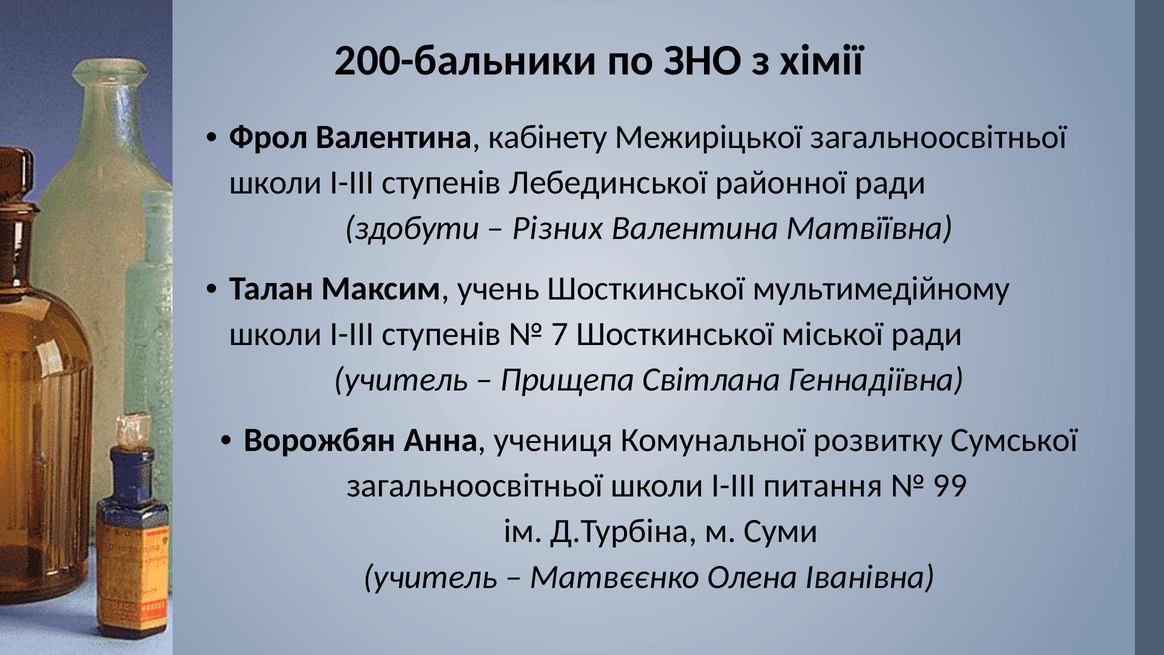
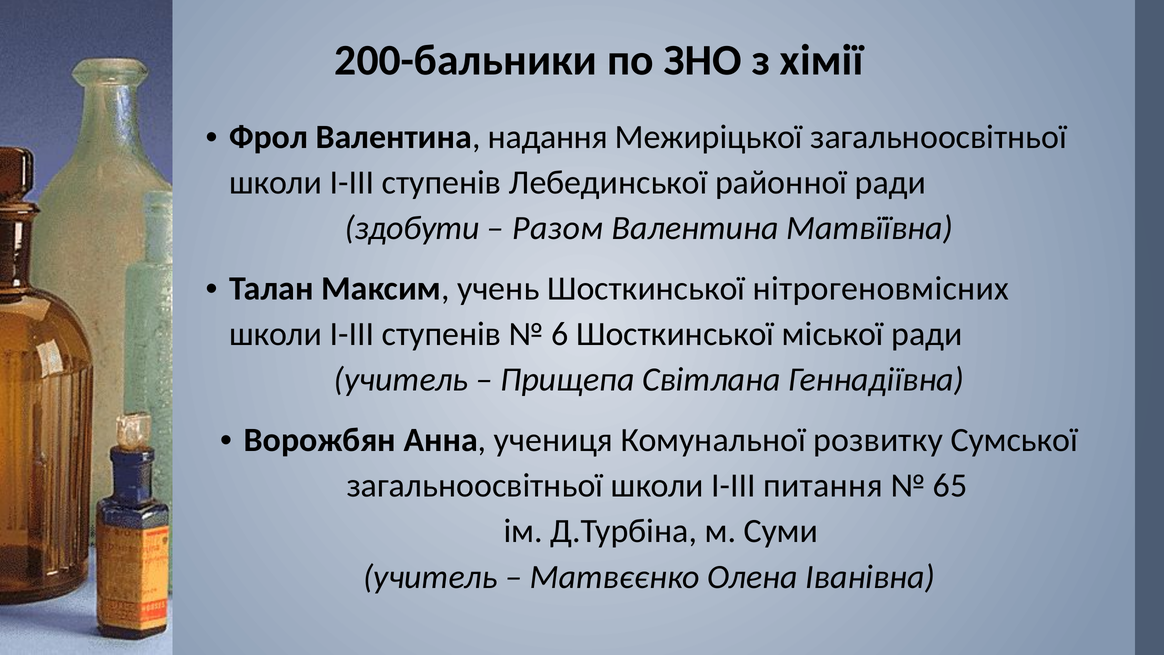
кабінету: кабінету -> надання
Різних: Різних -> Разом
мультимедійному: мультимедійному -> нітрогеновмісних
7: 7 -> 6
99: 99 -> 65
